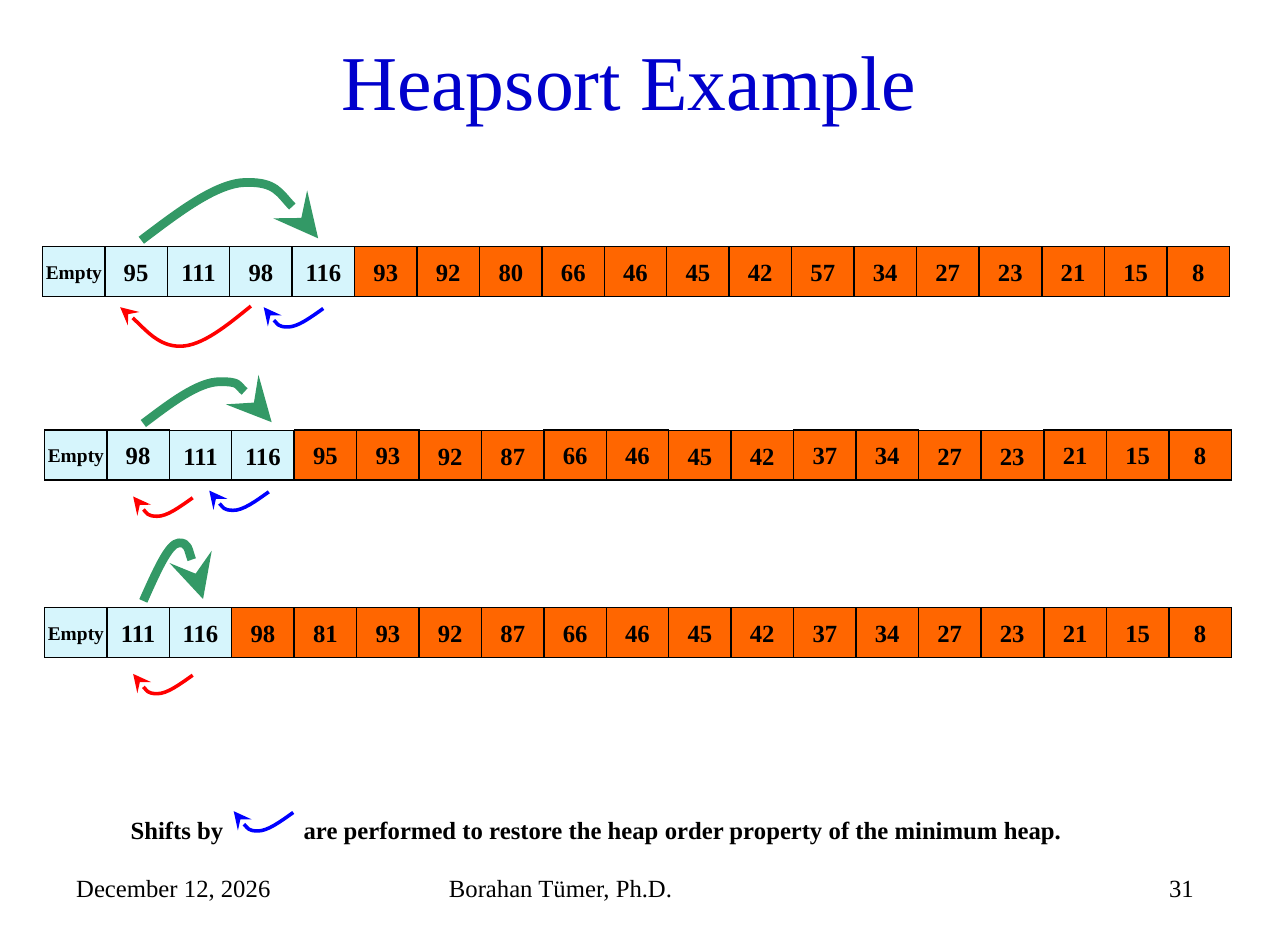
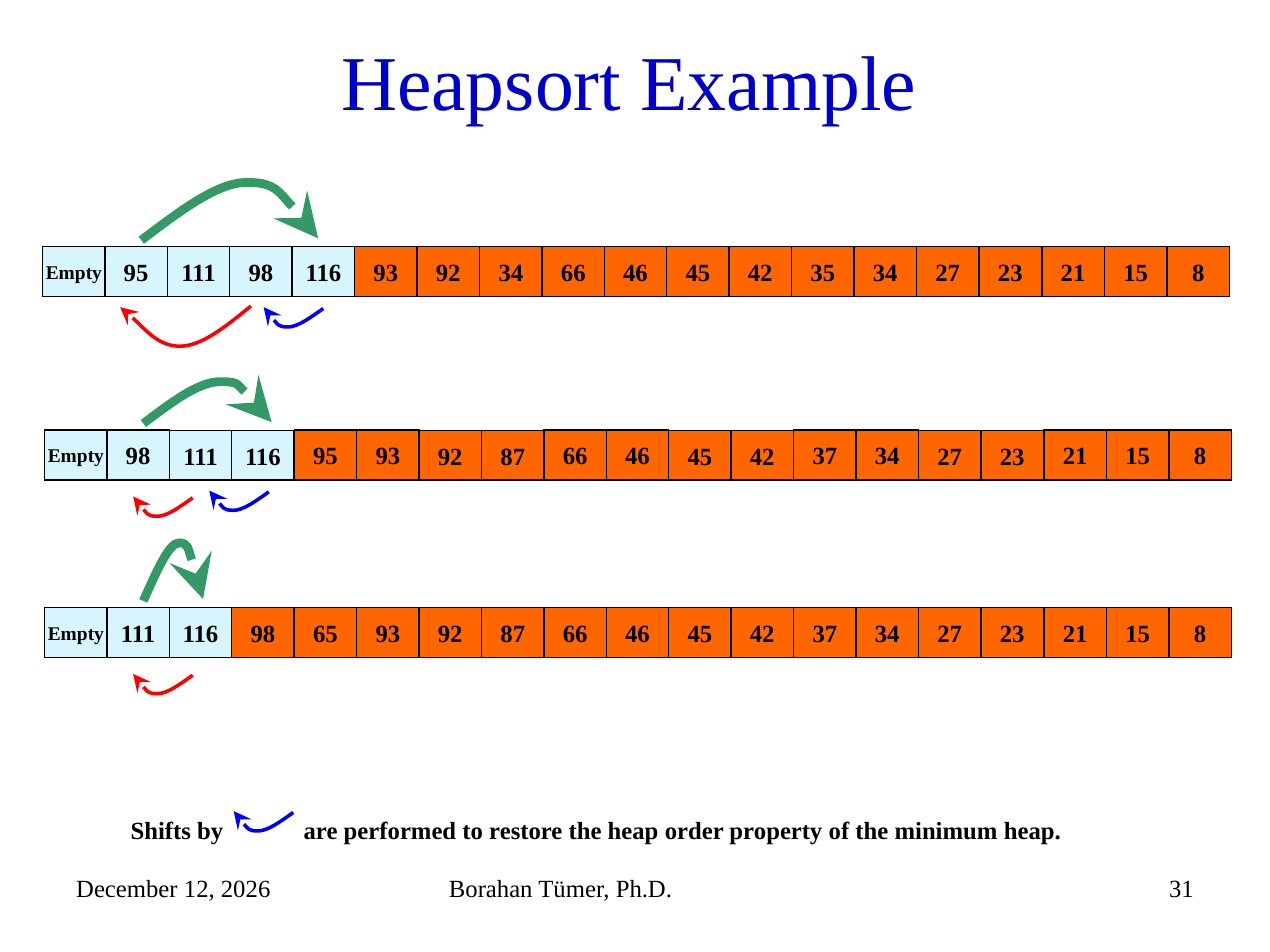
57: 57 -> 35
92 80: 80 -> 34
81: 81 -> 65
